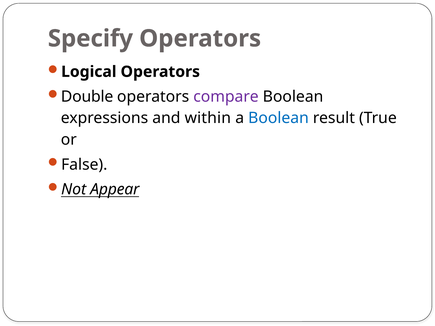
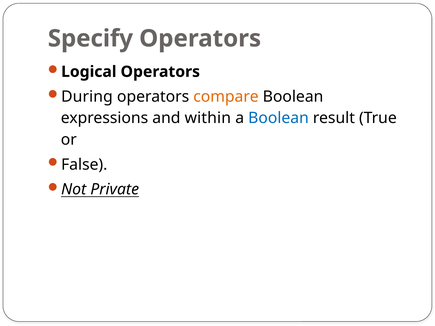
Double: Double -> During
compare colour: purple -> orange
Appear: Appear -> Private
